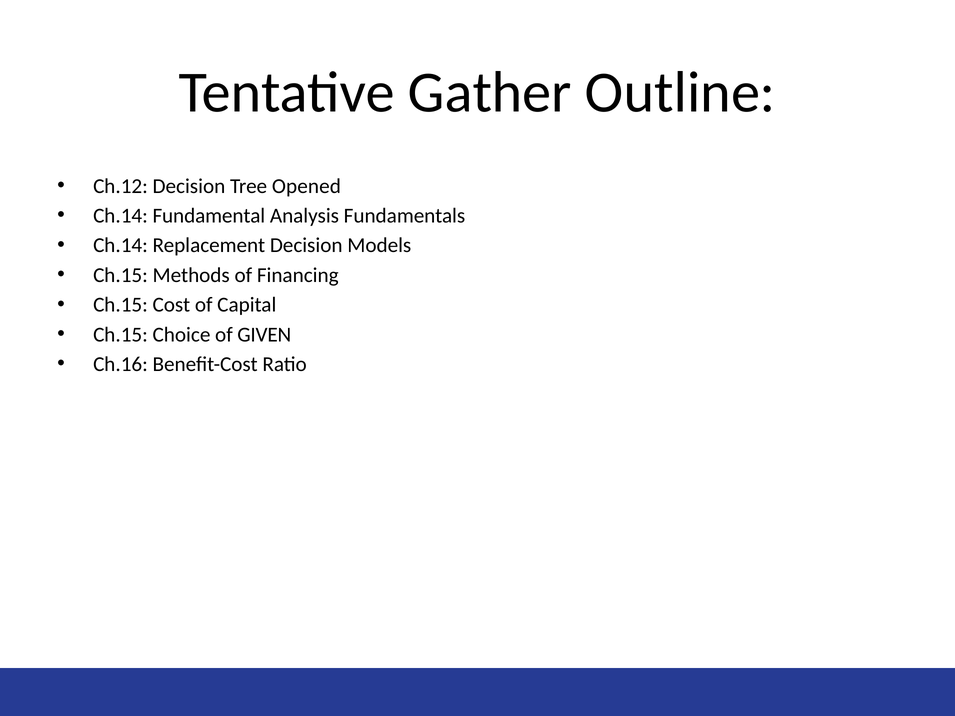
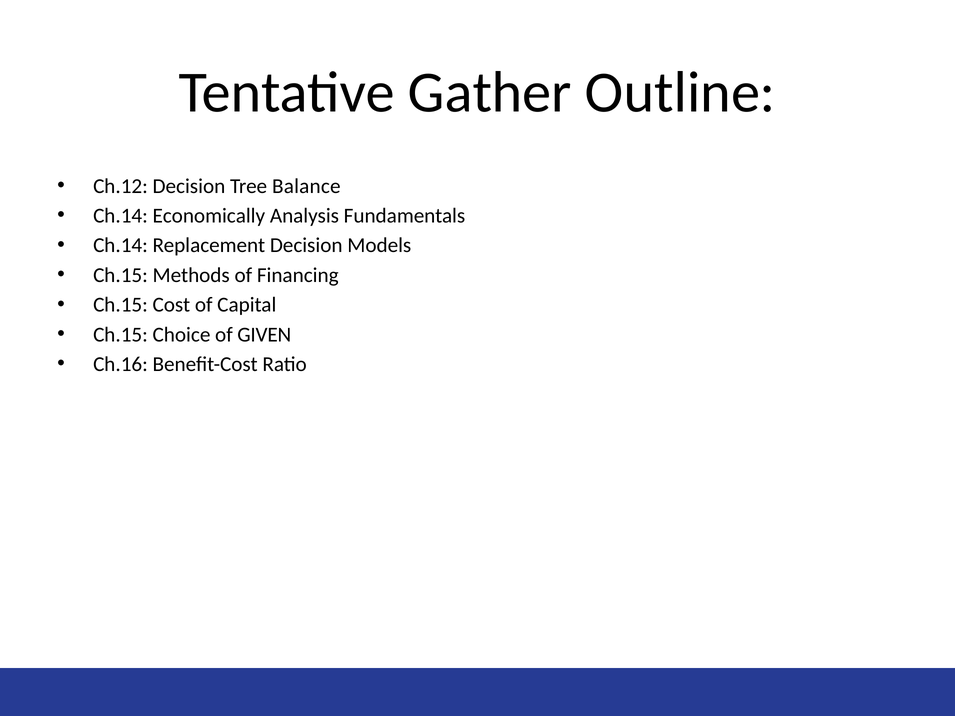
Opened: Opened -> Balance
Fundamental: Fundamental -> Economically
